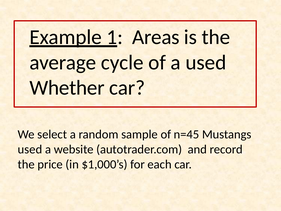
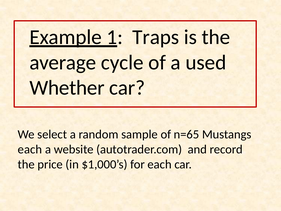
Areas: Areas -> Traps
n=45: n=45 -> n=65
used at (30, 149): used -> each
